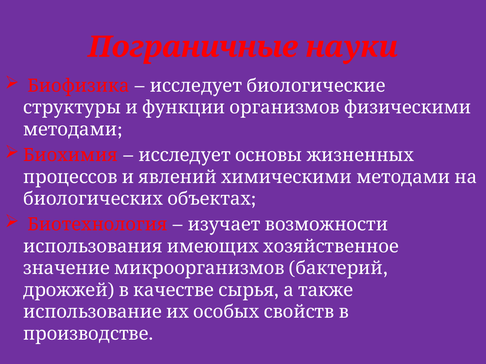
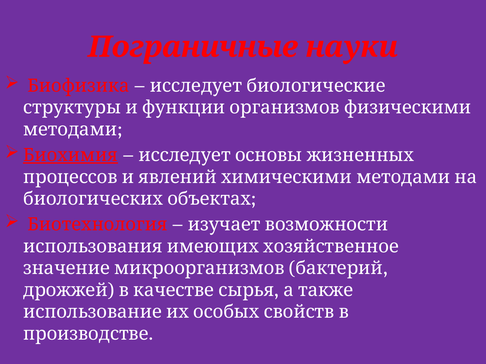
Биохимия underline: none -> present
